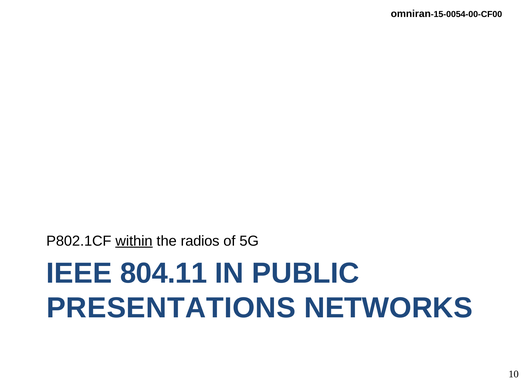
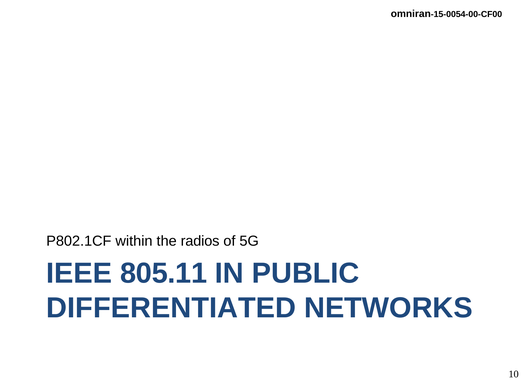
within underline: present -> none
804.11: 804.11 -> 805.11
PRESENTATIONS: PRESENTATIONS -> DIFFERENTIATED
